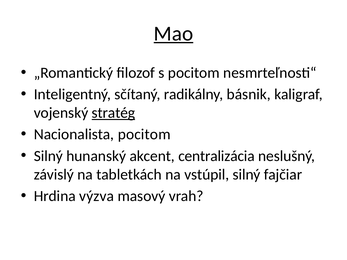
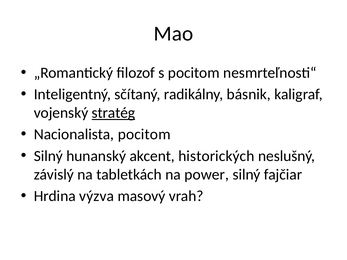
Mao underline: present -> none
centralizácia: centralizácia -> historických
vstúpil: vstúpil -> power
